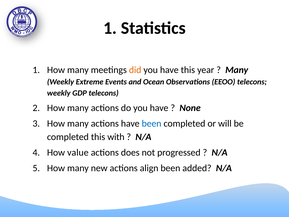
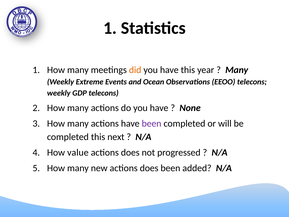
been at (152, 123) colour: blue -> purple
with: with -> next
new actions align: align -> does
